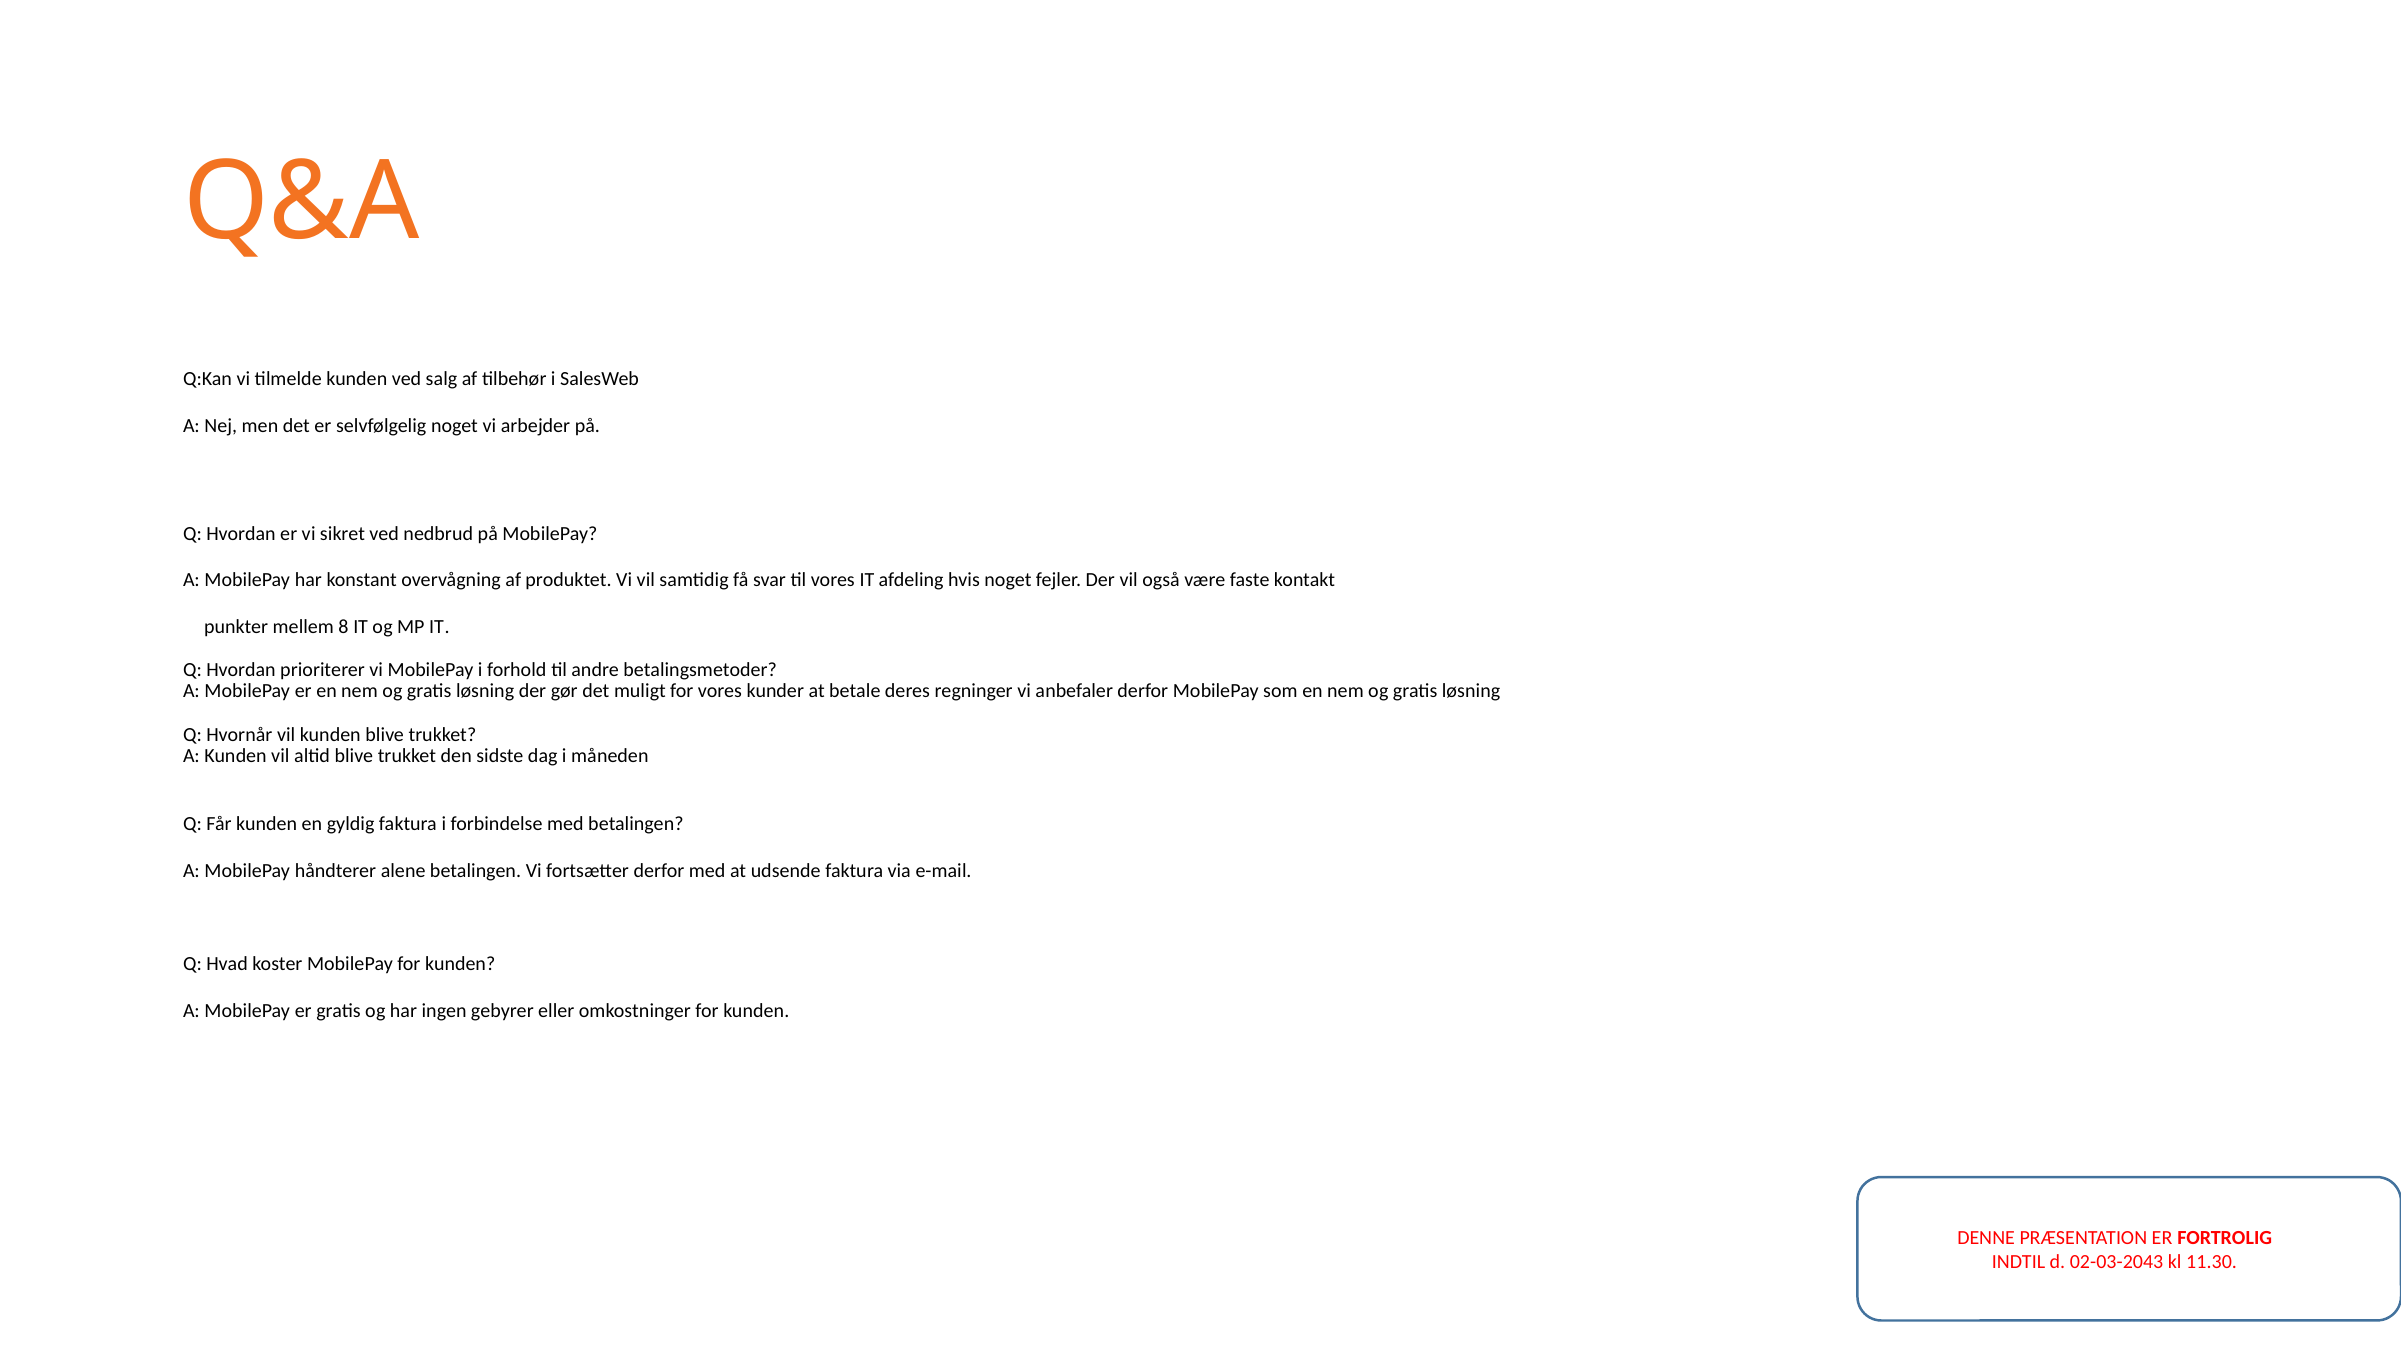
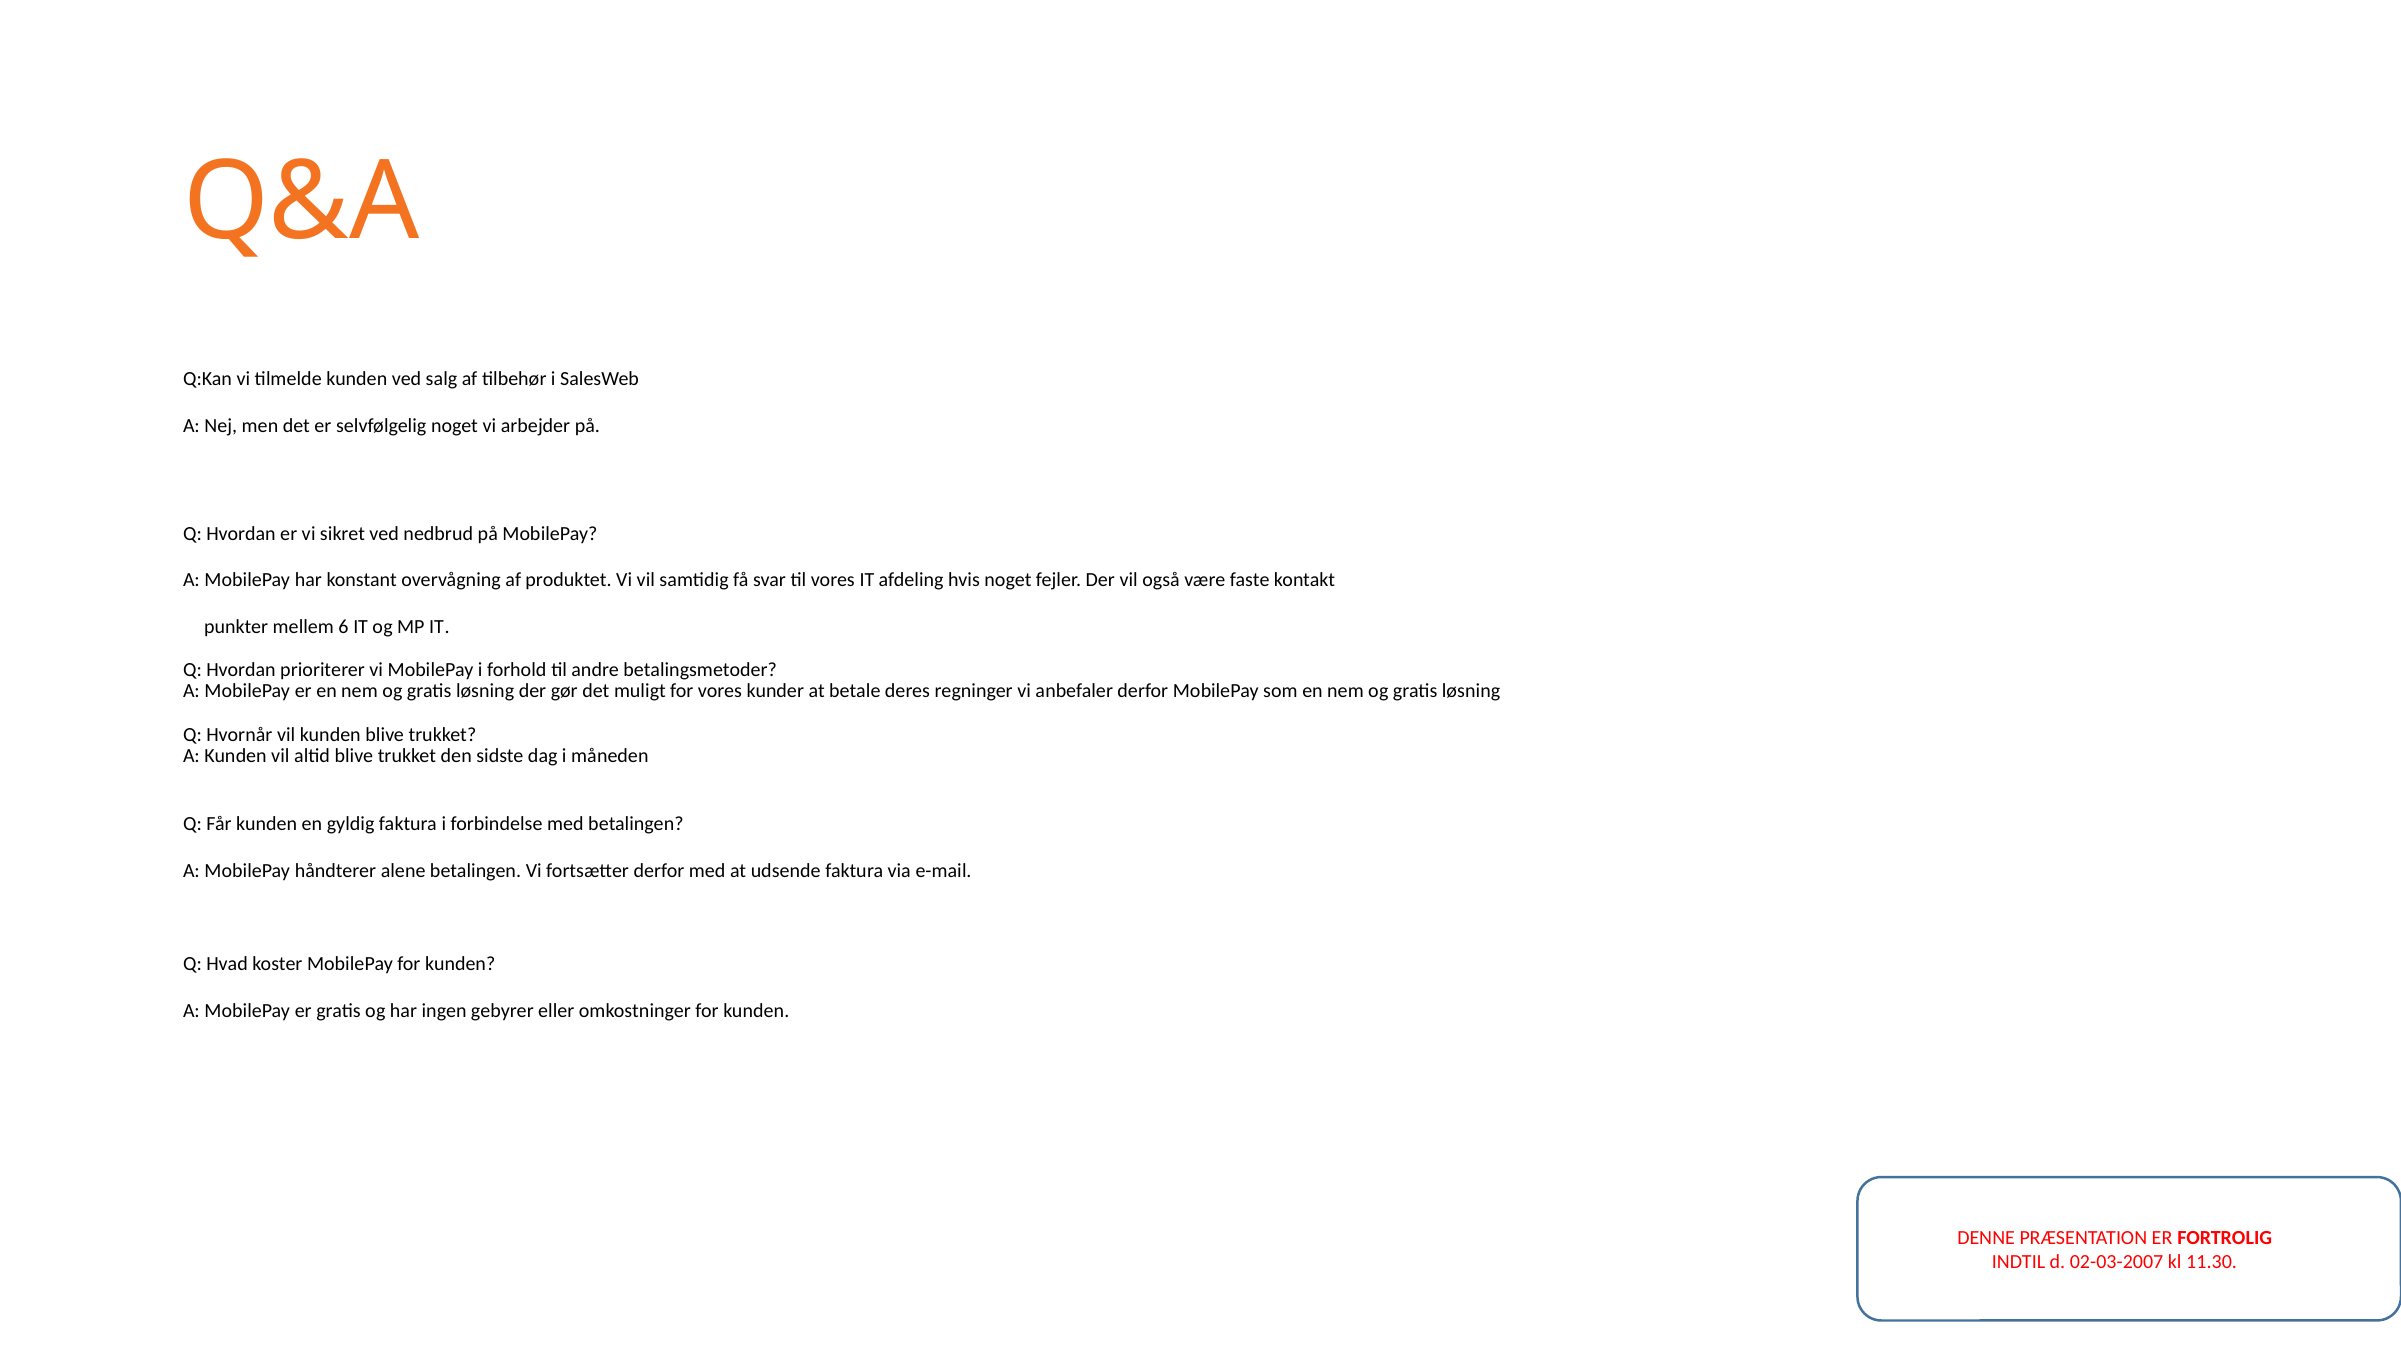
8: 8 -> 6
02-03-2043: 02-03-2043 -> 02-03-2007
